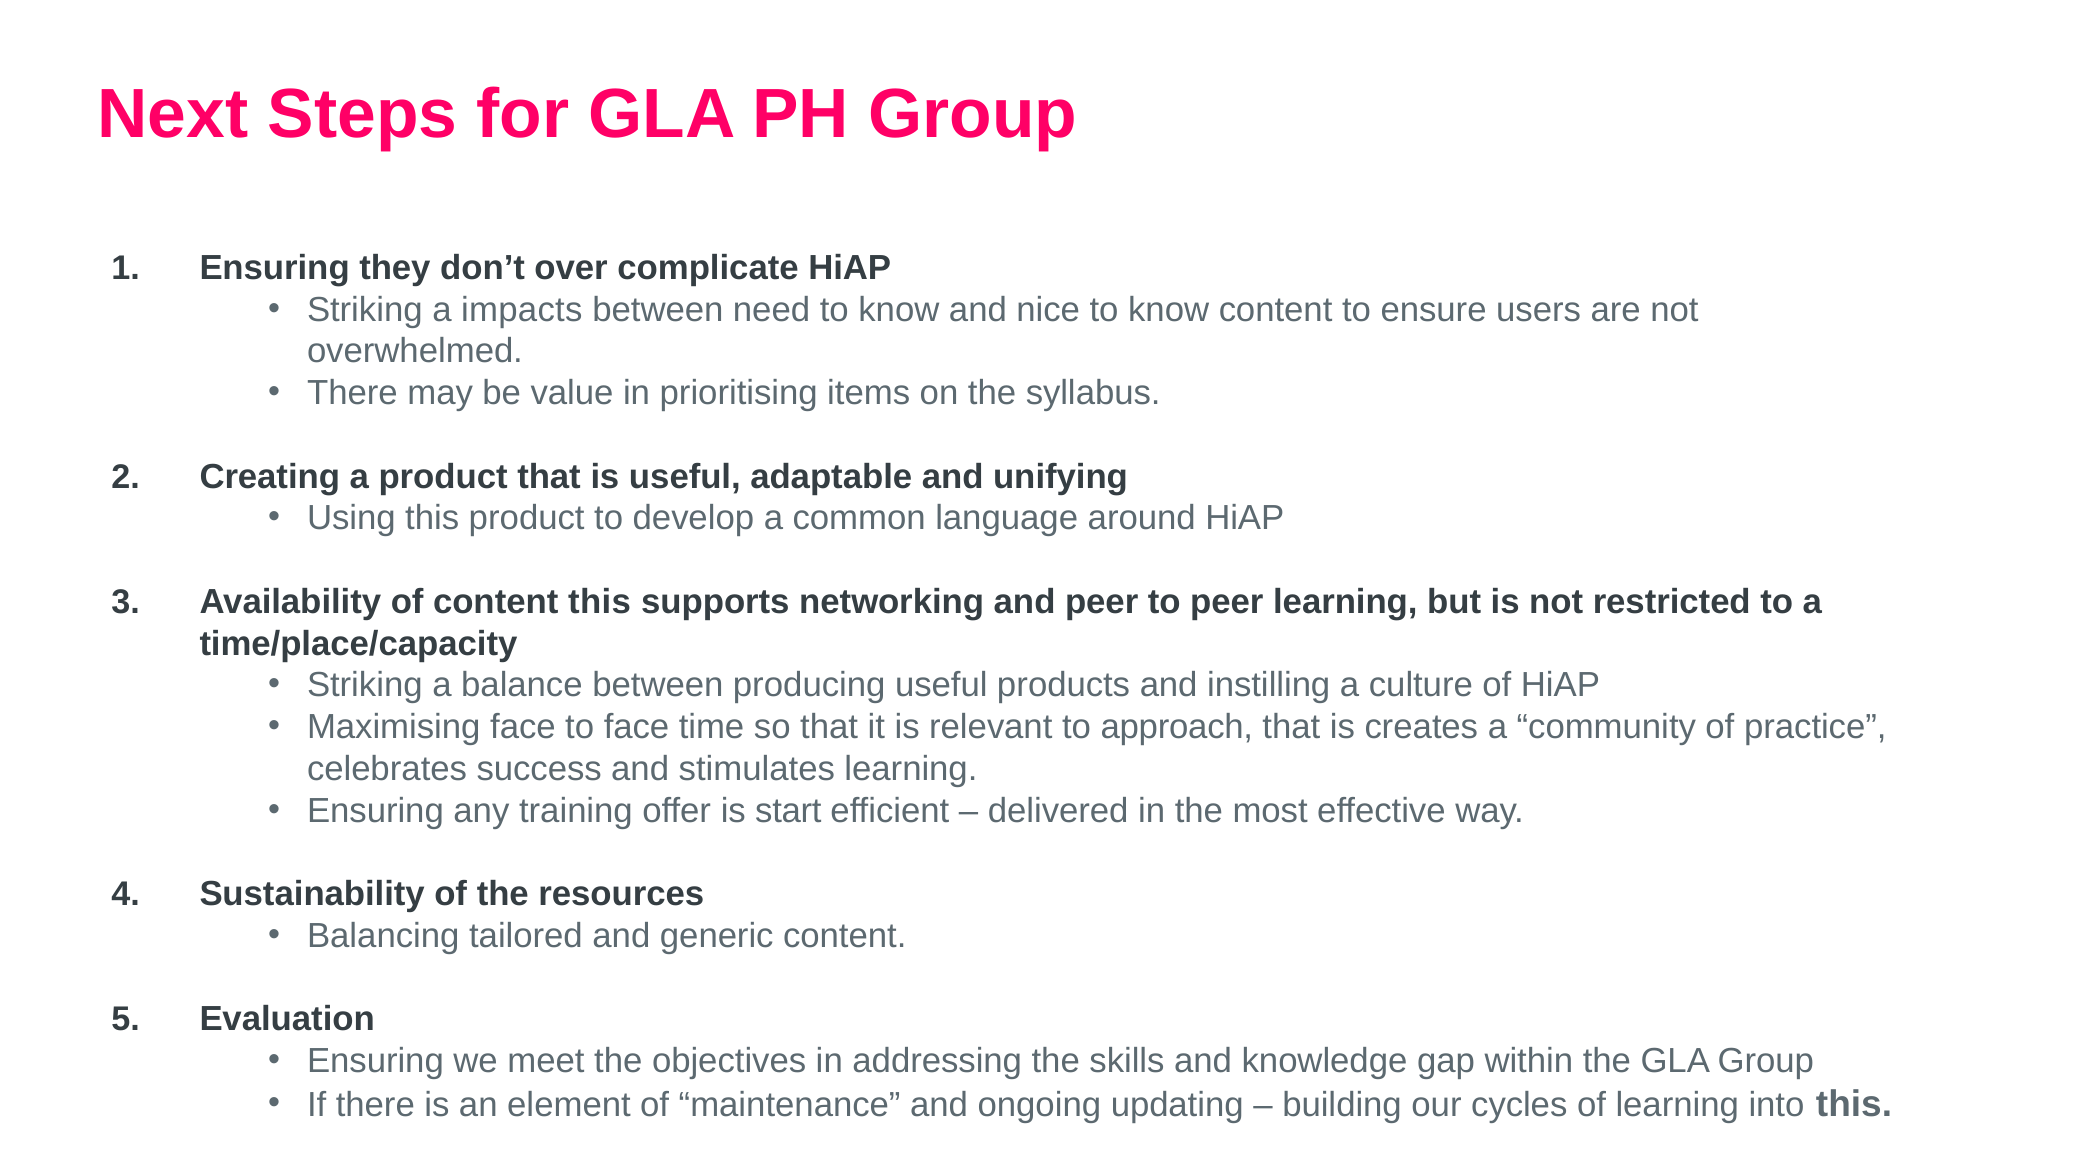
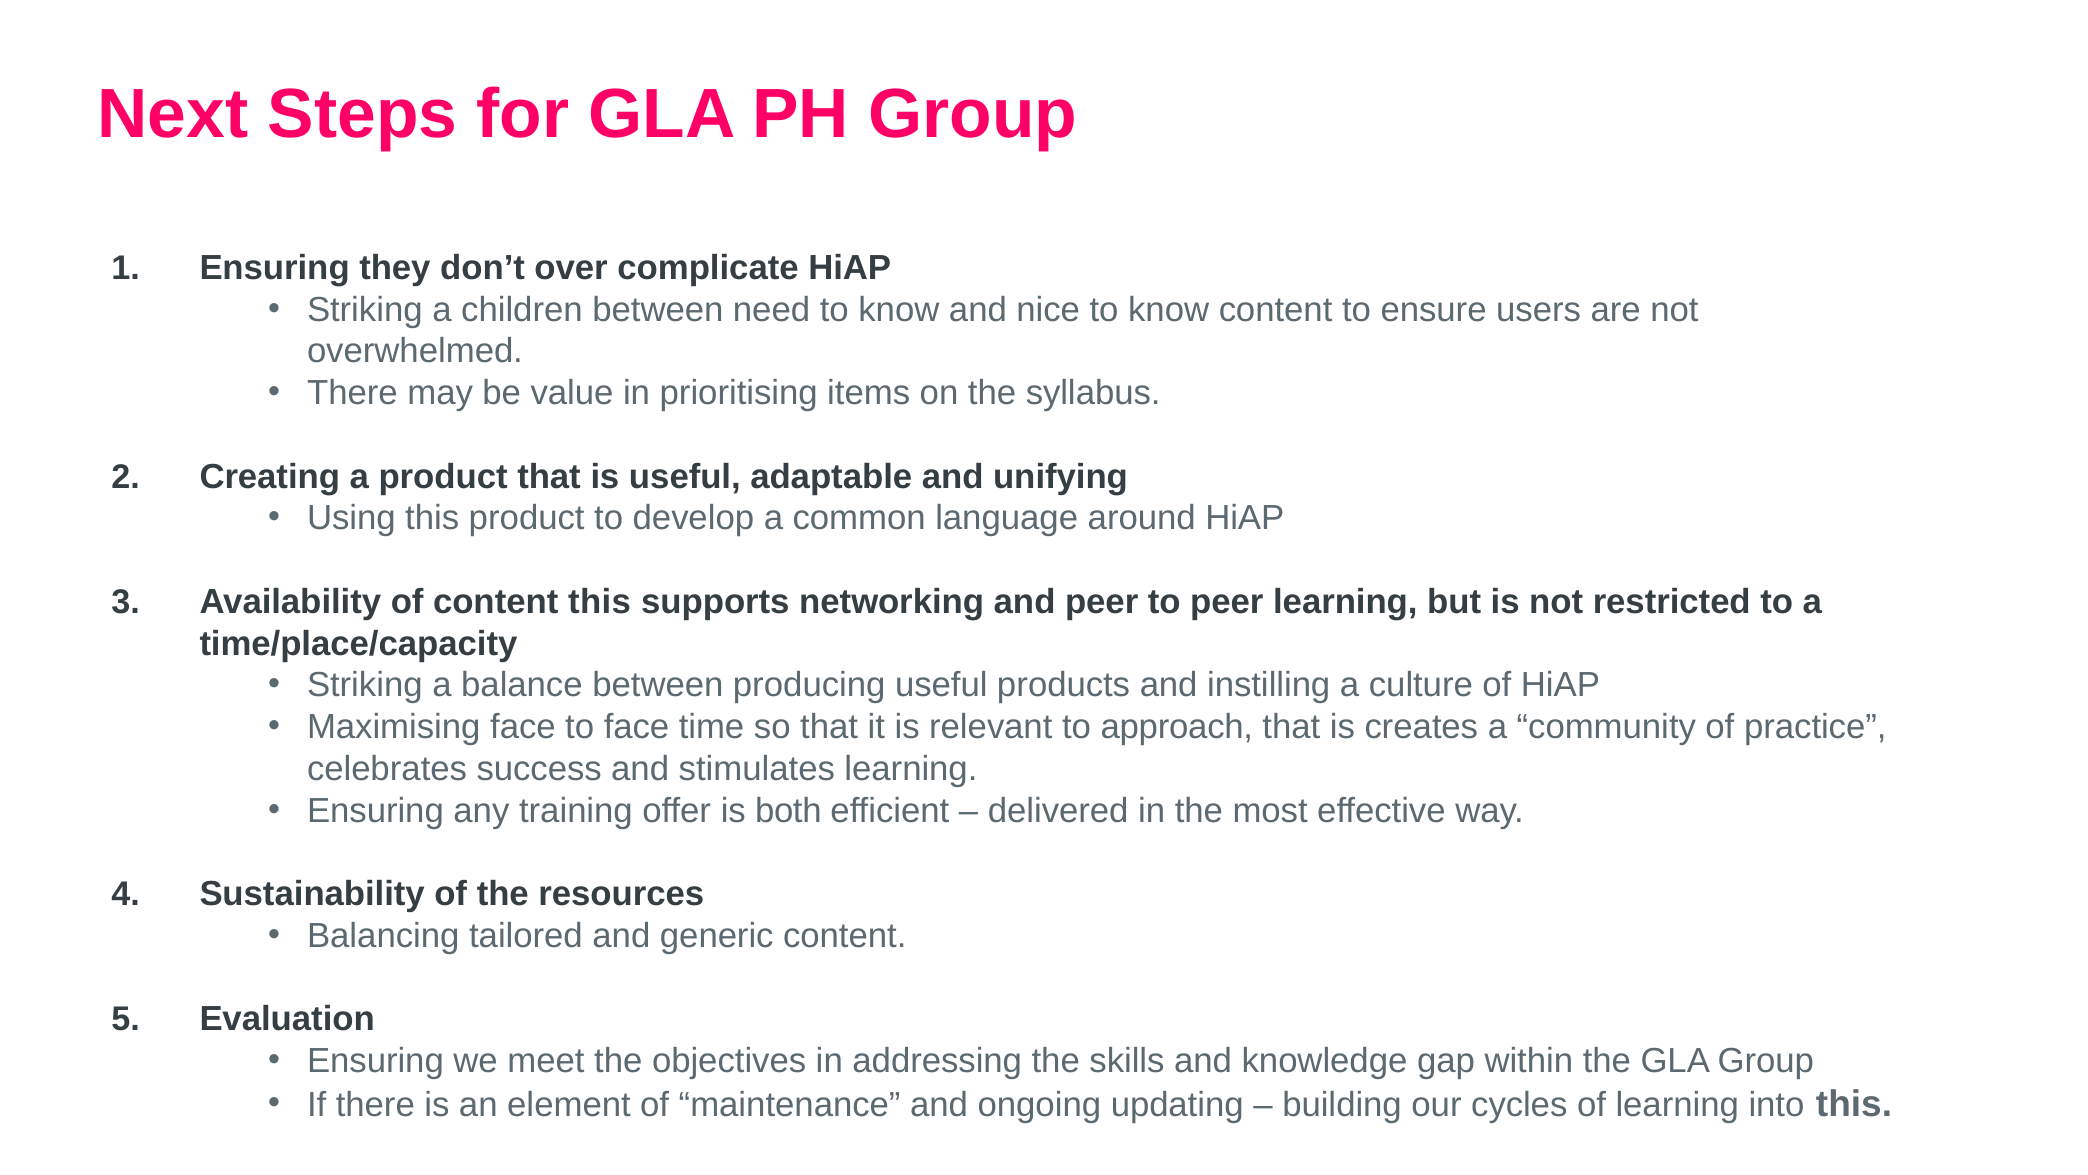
impacts: impacts -> children
start: start -> both
